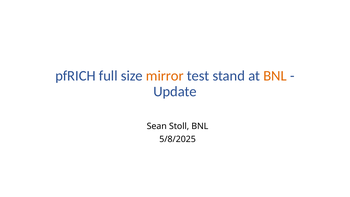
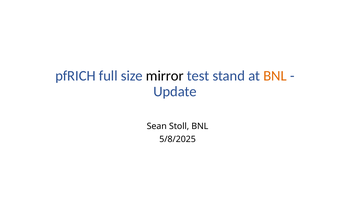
mirror colour: orange -> black
